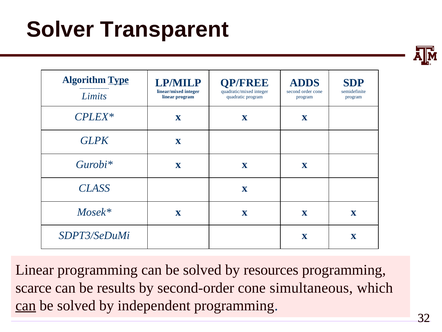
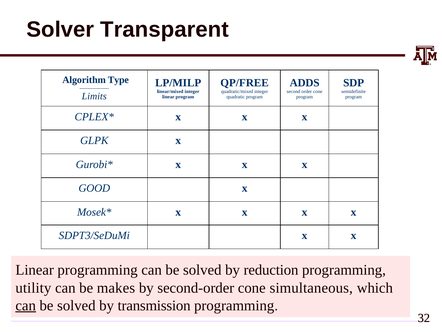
Type underline: present -> none
CLASS: CLASS -> GOOD
resources: resources -> reduction
scarce: scarce -> utility
results: results -> makes
independent: independent -> transmission
